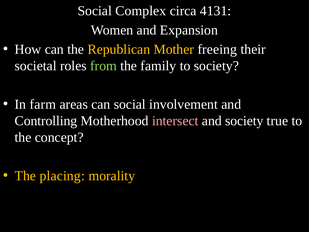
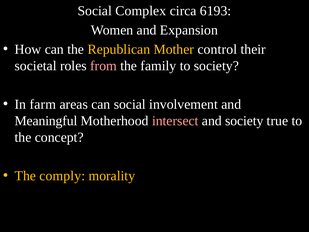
4131: 4131 -> 6193
freeing: freeing -> control
from colour: light green -> pink
Controlling: Controlling -> Meaningful
placing: placing -> comply
